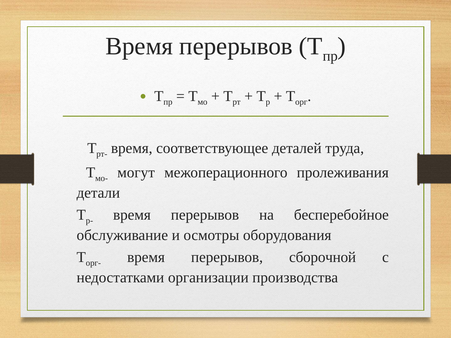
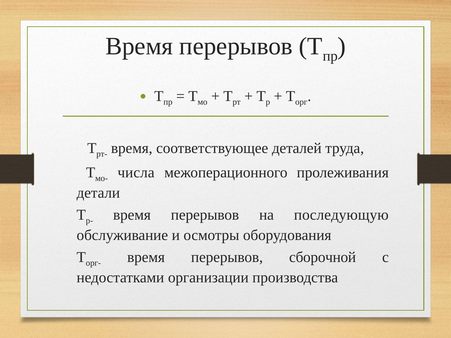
могут: могут -> числа
бесперебойное: бесперебойное -> последующую
